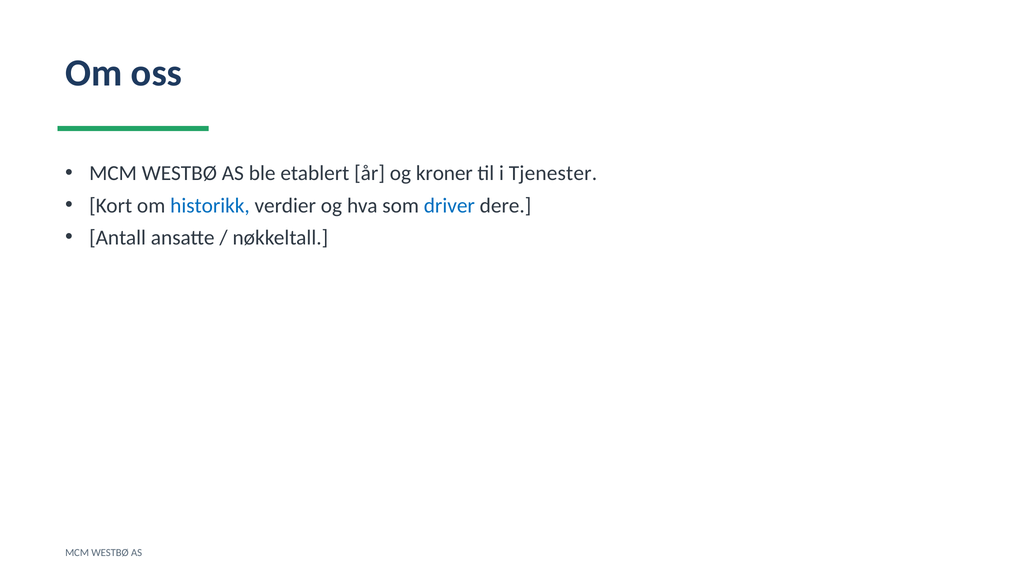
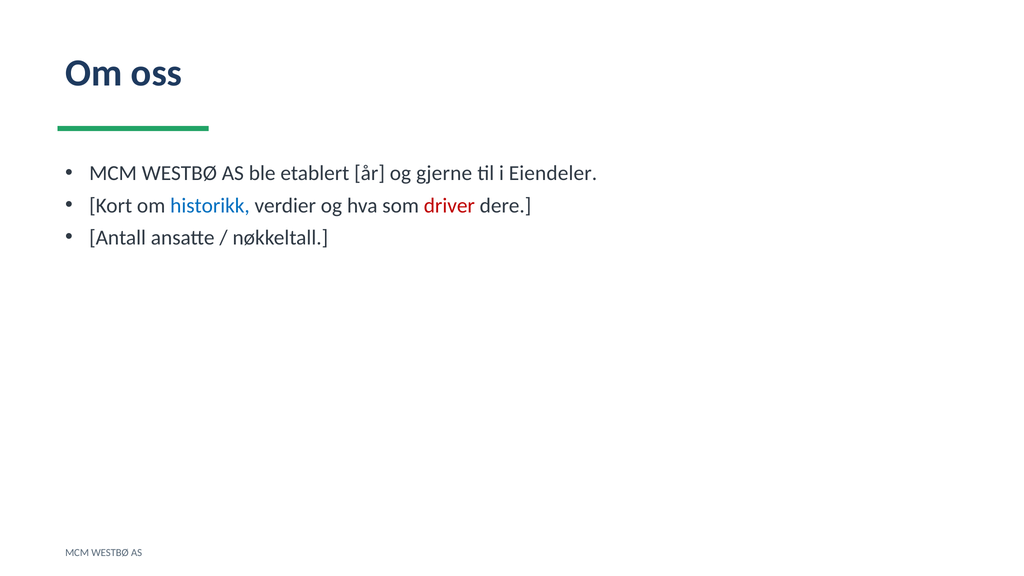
kroner: kroner -> gjerne
Tjenester: Tjenester -> Eiendeler
driver colour: blue -> red
